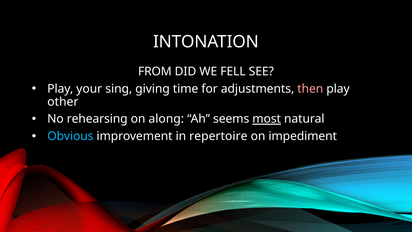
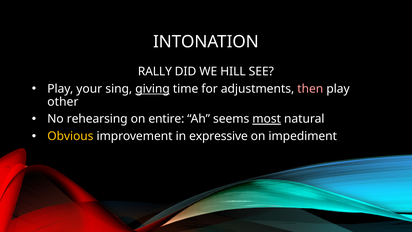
FROM: FROM -> RALLY
FELL: FELL -> HILL
giving underline: none -> present
along: along -> entire
Obvious colour: light blue -> yellow
repertoire: repertoire -> expressive
